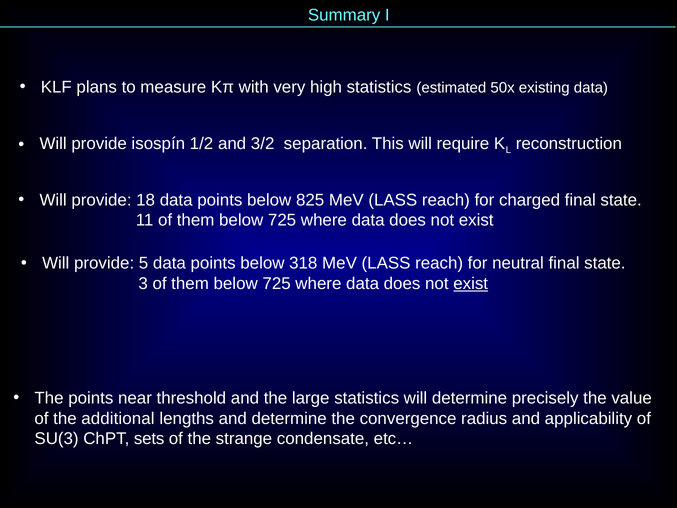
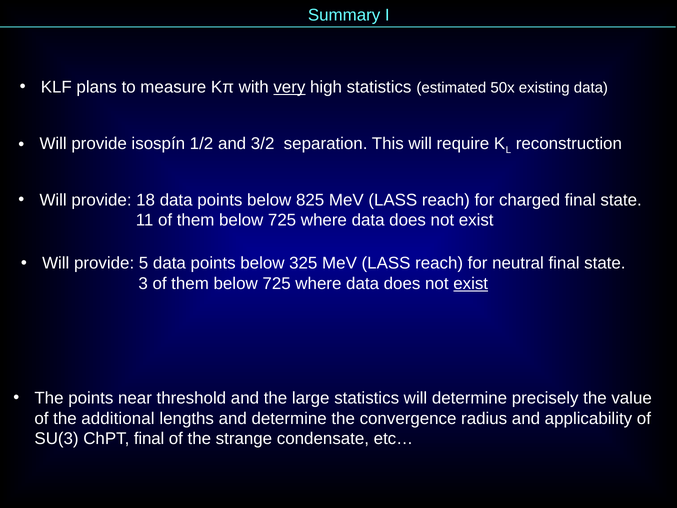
very underline: none -> present
318: 318 -> 325
ChPT sets: sets -> final
